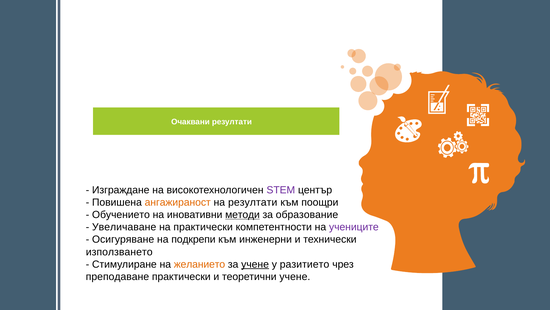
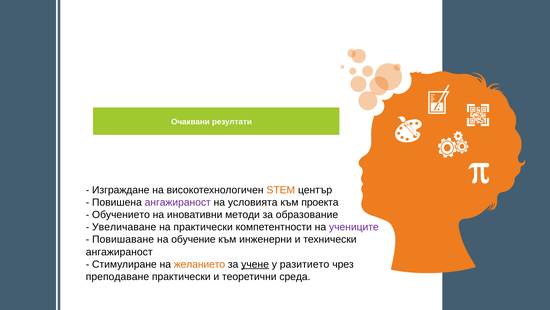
STEM colour: purple -> orange
ангажираност at (178, 202) colour: orange -> purple
на резултати: резултати -> условията
поощри: поощри -> проекта
методи underline: present -> none
Осигуряване: Осигуряване -> Повишаване
подкрепи: подкрепи -> обучение
използването at (119, 251): използването -> ангажираност
теоретични учене: учене -> среда
